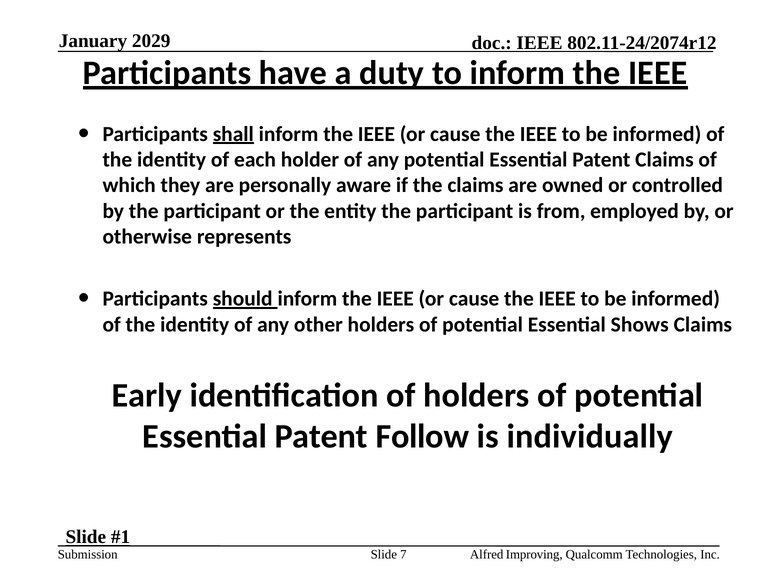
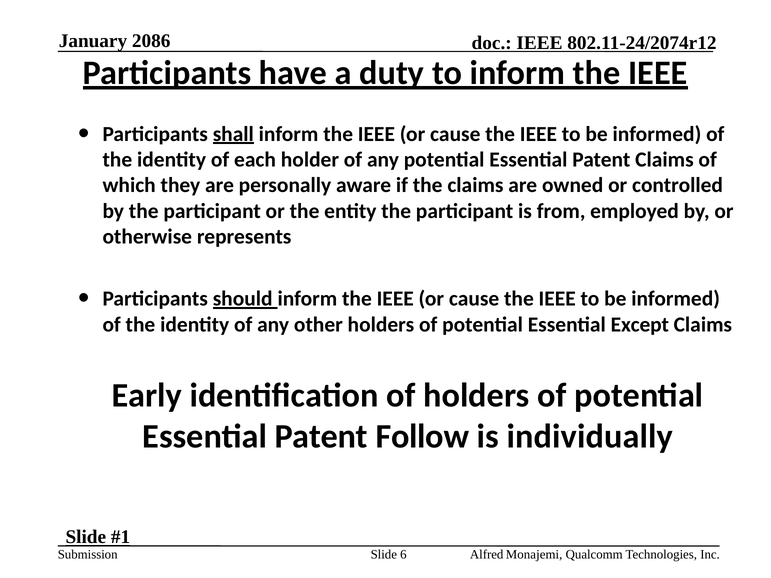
2029: 2029 -> 2086
Shows: Shows -> Except
7: 7 -> 6
Improving: Improving -> Monajemi
